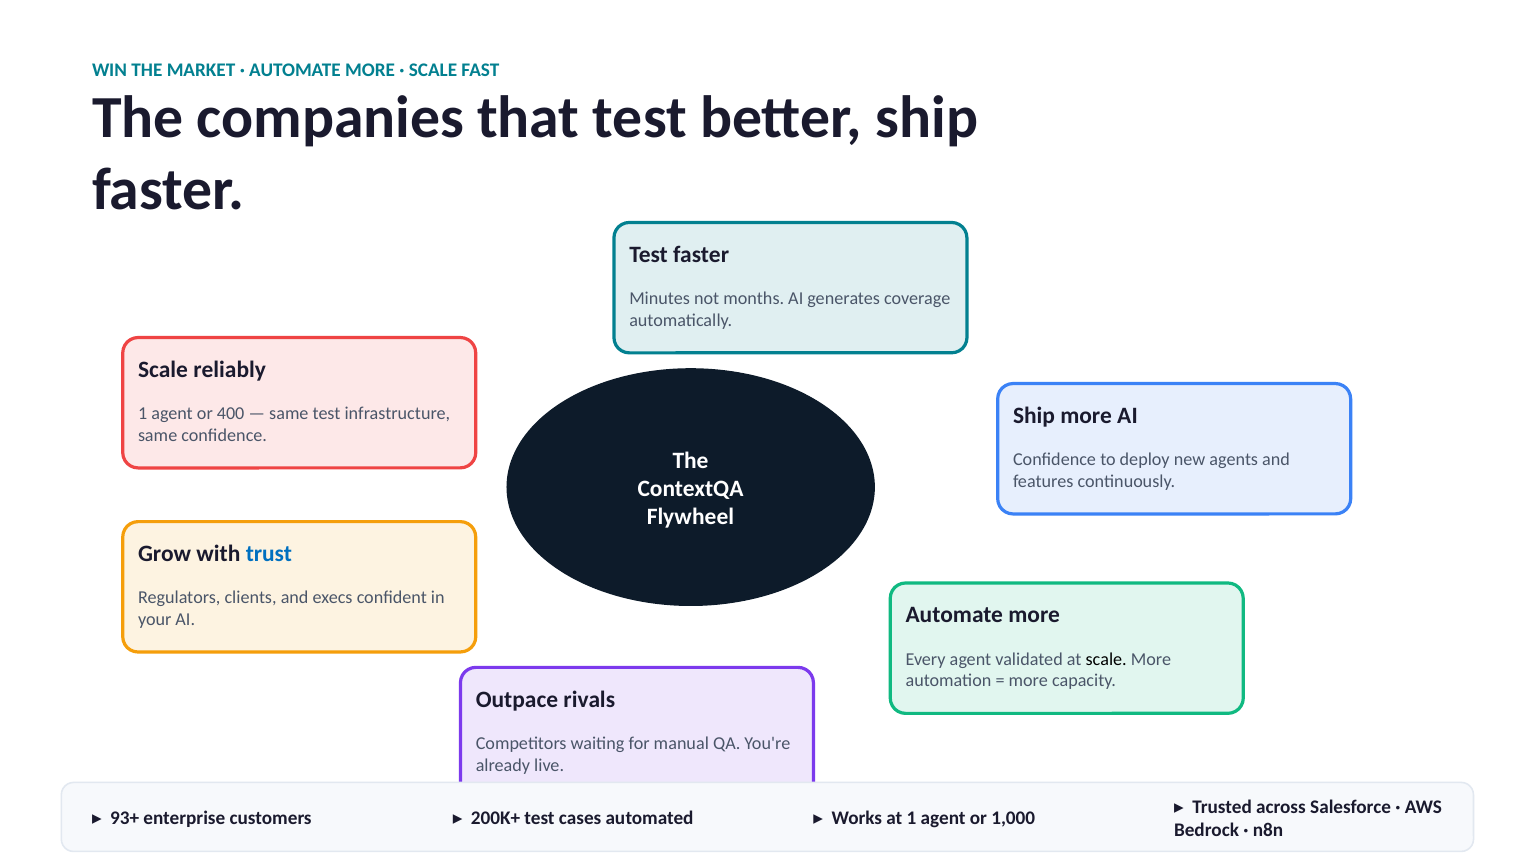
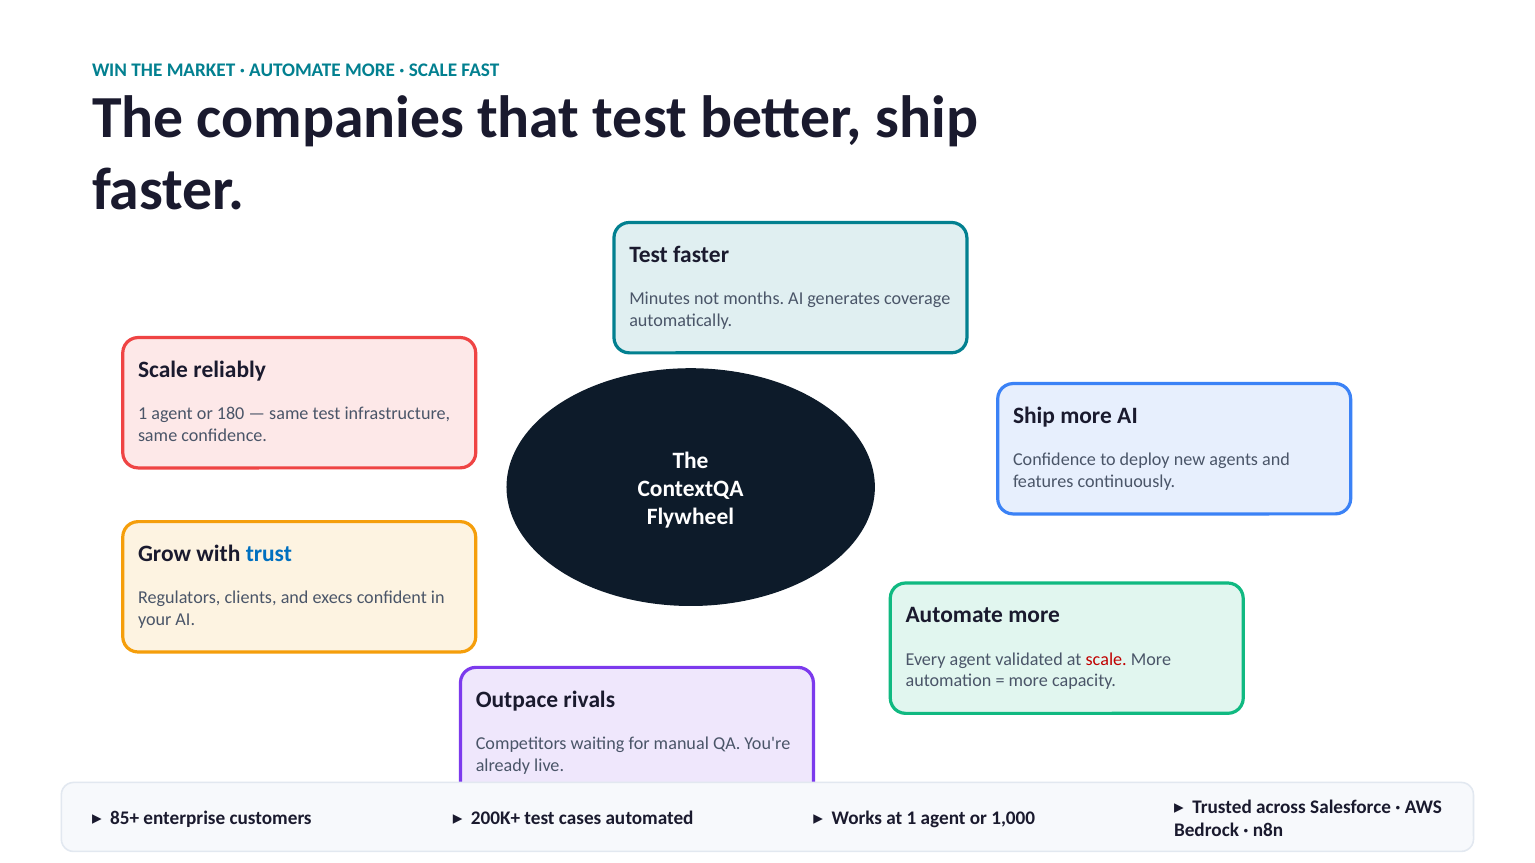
400: 400 -> 180
scale at (1106, 660) colour: black -> red
93+: 93+ -> 85+
